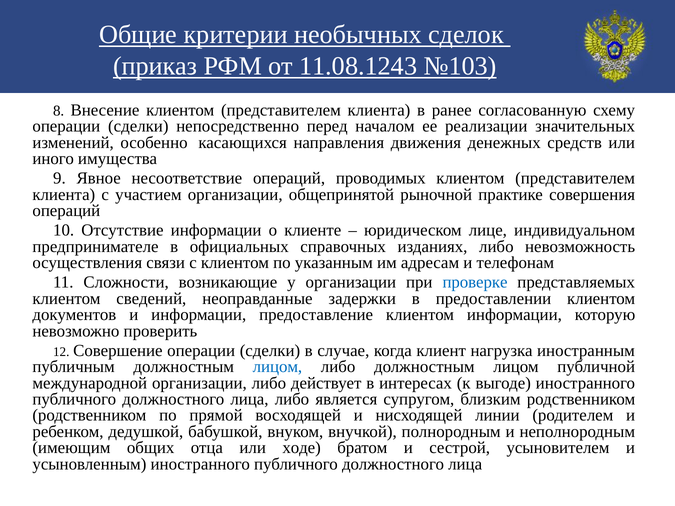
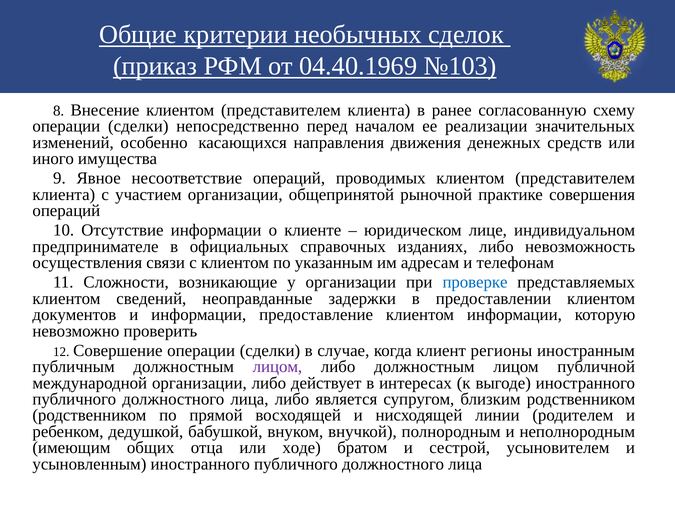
11.08.1243: 11.08.1243 -> 04.40.1969
нагрузка: нагрузка -> регионы
лицом at (277, 367) colour: blue -> purple
